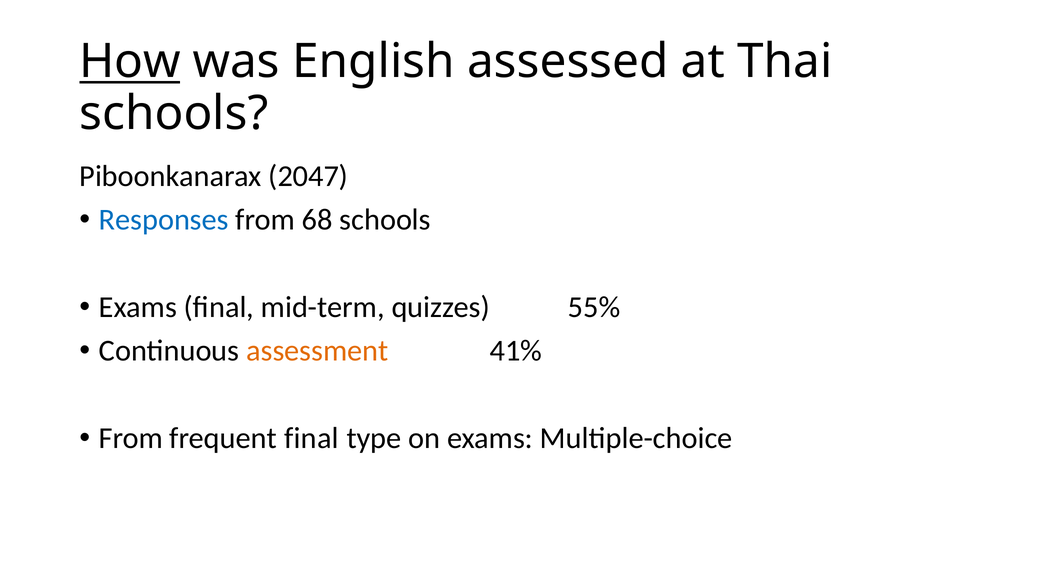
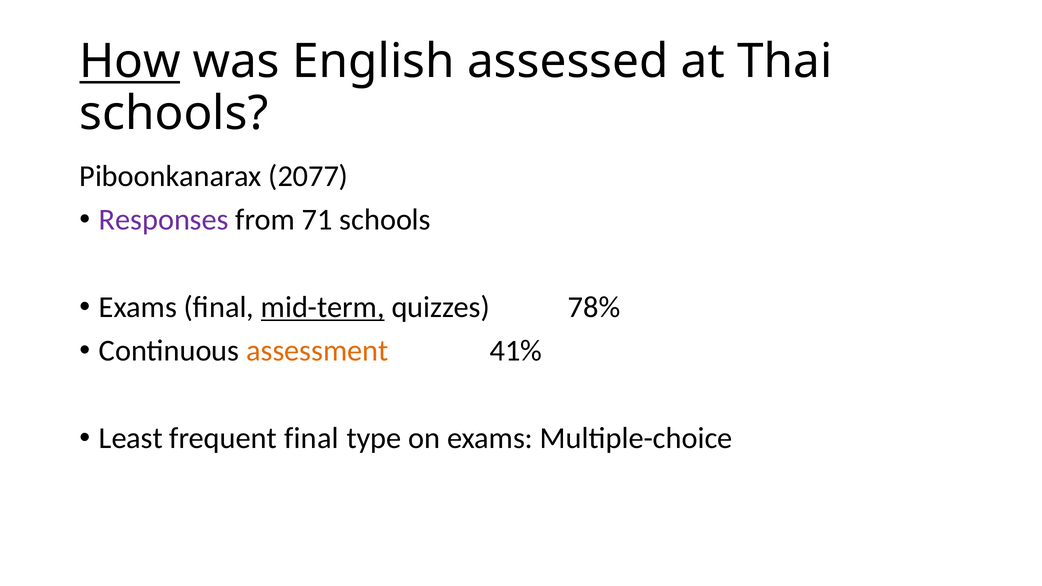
2047: 2047 -> 2077
Responses colour: blue -> purple
68: 68 -> 71
mid-term underline: none -> present
55%: 55% -> 78%
From at (131, 438): From -> Least
